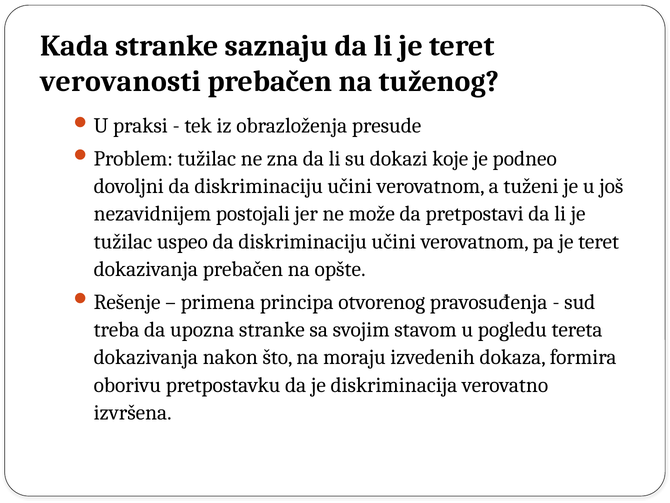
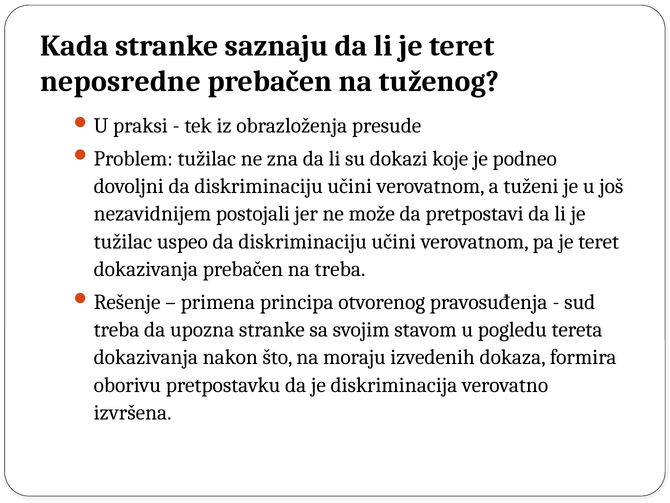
verovanosti: verovanosti -> neposredne
na opšte: opšte -> treba
